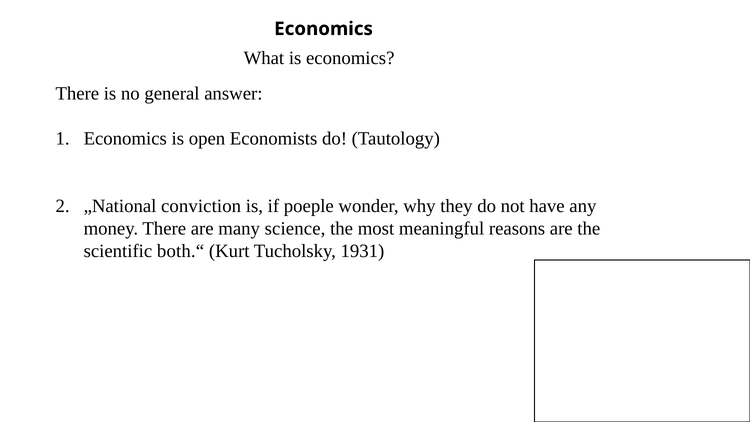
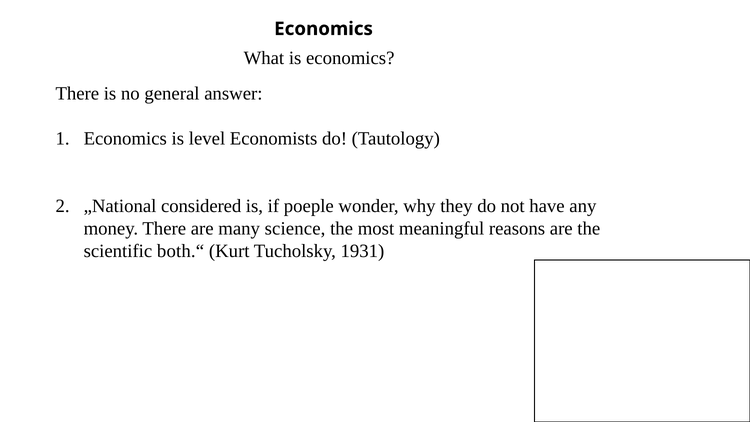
open: open -> level
conviction: conviction -> considered
